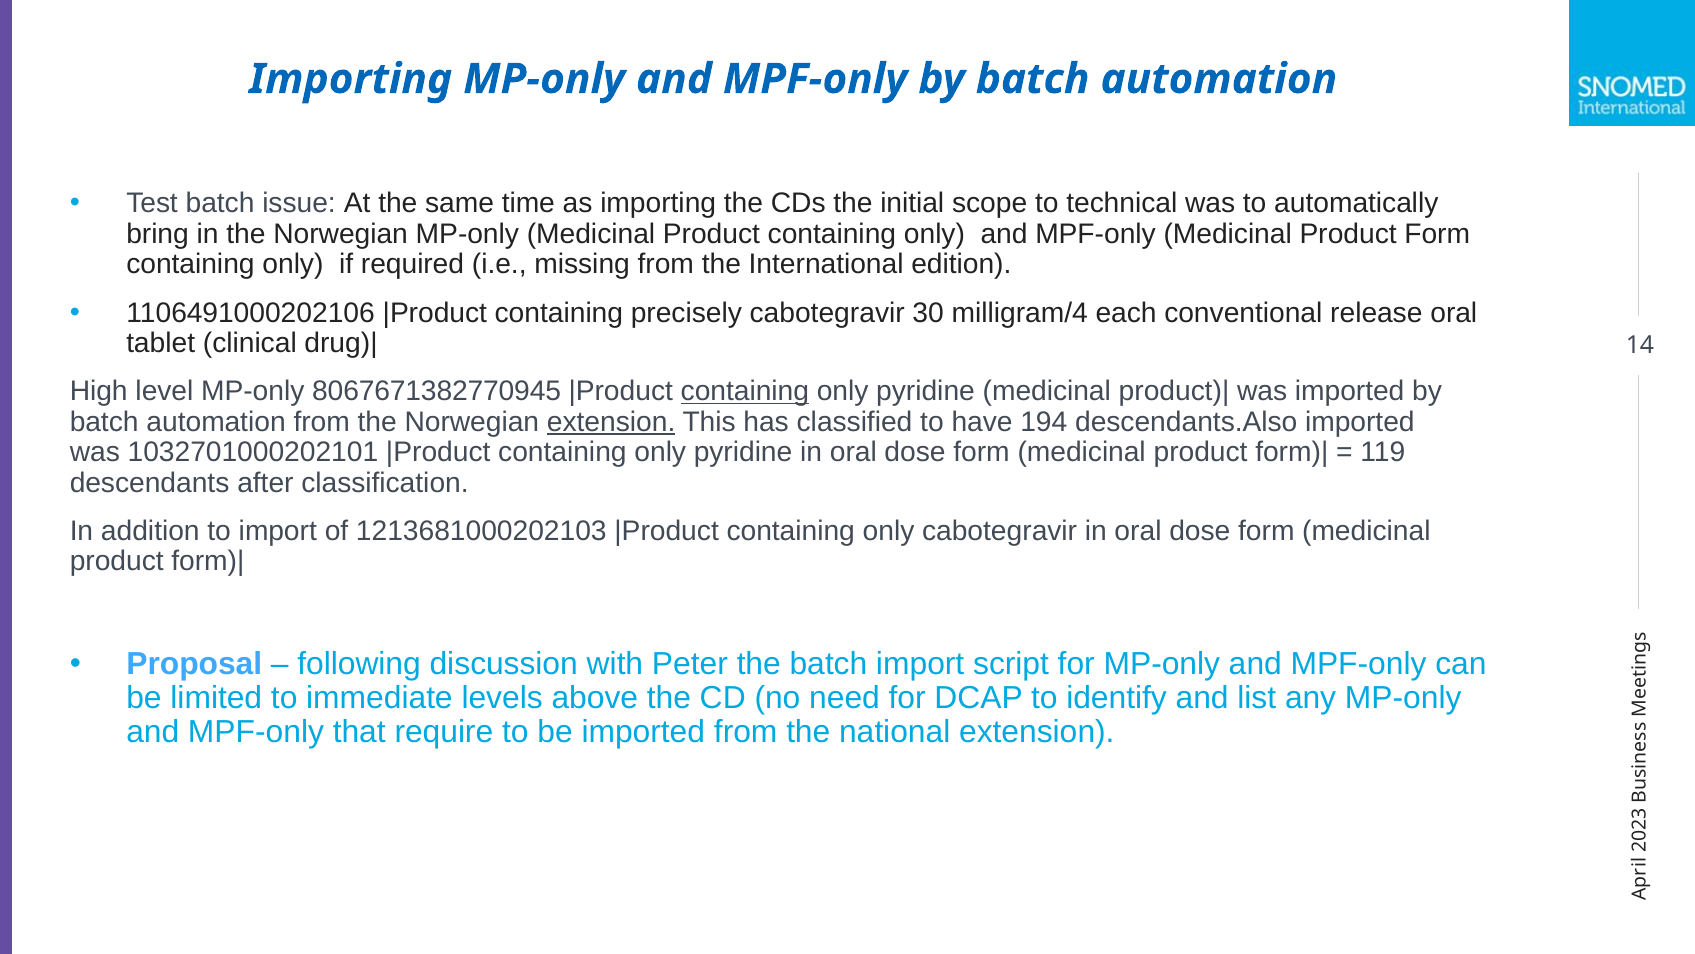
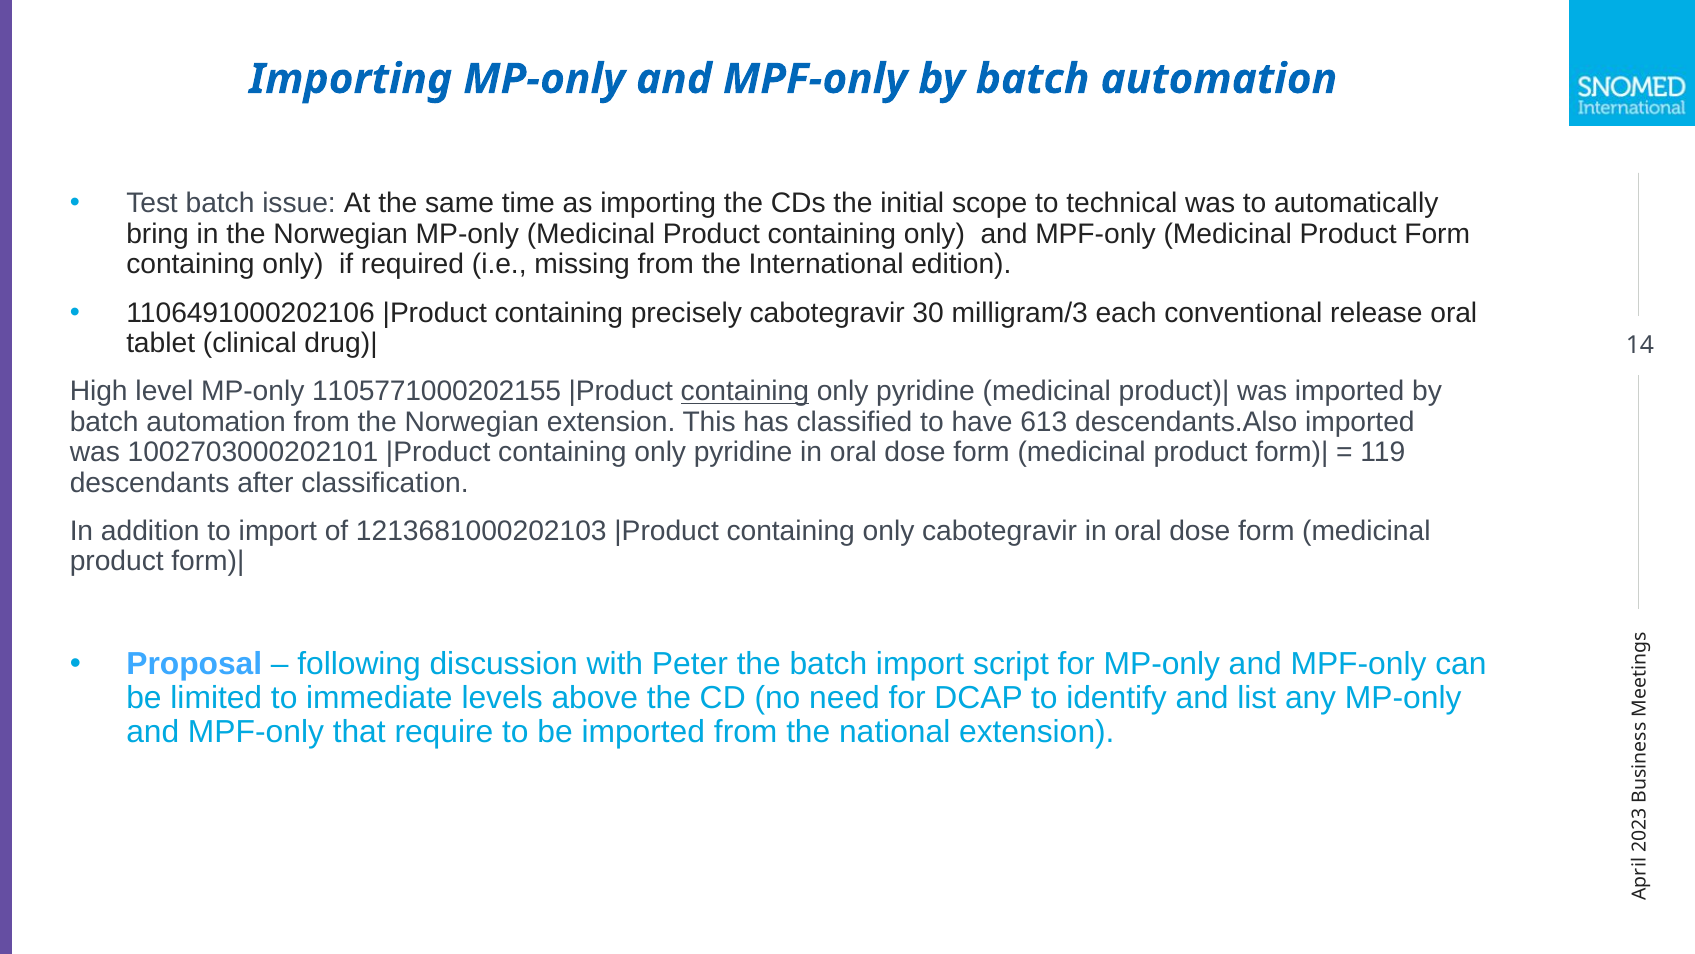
milligram/4: milligram/4 -> milligram/3
8067671382770945: 8067671382770945 -> 1105771000202155
extension at (611, 422) underline: present -> none
194: 194 -> 613
1032701000202101: 1032701000202101 -> 1002703000202101
